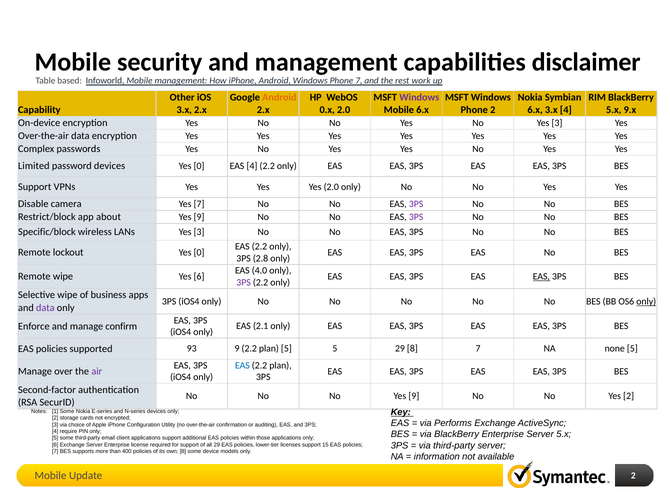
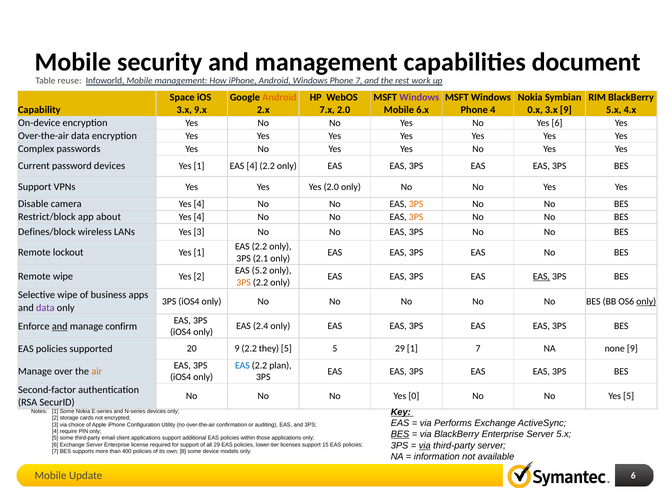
disclaimer: disclaimer -> document
based: based -> reuse
Other: Other -> Space
3.x 2.x: 2.x -> 9.x
0.x: 0.x -> 7.x
Phone 2: 2 -> 4
6.x at (535, 110): 6.x -> 0.x
3.x 4: 4 -> 9
9.x: 9.x -> 4.x
No Yes 3: 3 -> 6
Limited: Limited -> Current
0 at (199, 166): 0 -> 1
camera Yes 7: 7 -> 4
3PS at (416, 204) colour: purple -> orange
9 at (199, 217): 9 -> 4
3PS at (416, 217) colour: purple -> orange
Specific/block: Specific/block -> Defines/block
lockout Yes 0: 0 -> 1
2.8: 2.8 -> 2.1
4.0: 4.0 -> 5.2
Yes 6: 6 -> 2
3PS at (244, 282) colour: purple -> orange
and at (60, 326) underline: none -> present
2.1: 2.1 -> 2.4
93: 93 -> 20
9 2.2 plan: plan -> they
29 8: 8 -> 1
none 5: 5 -> 9
air colour: purple -> orange
No Yes 9: 9 -> 0
Yes 2: 2 -> 5
BES at (400, 434) underline: none -> present
via at (425, 445) underline: none -> present
Update 2: 2 -> 6
